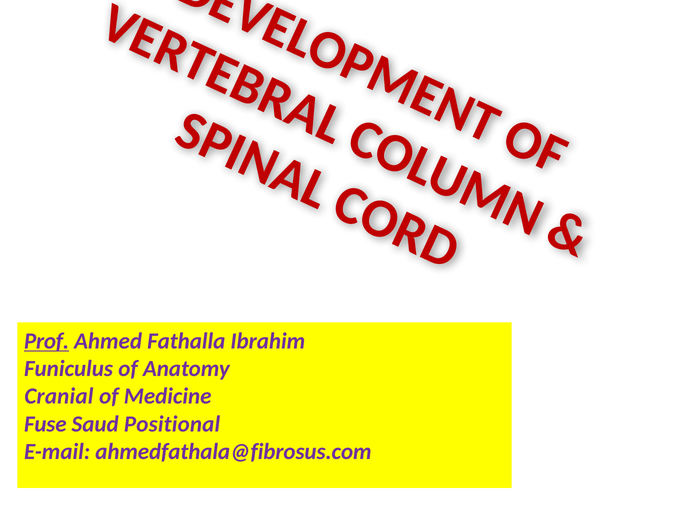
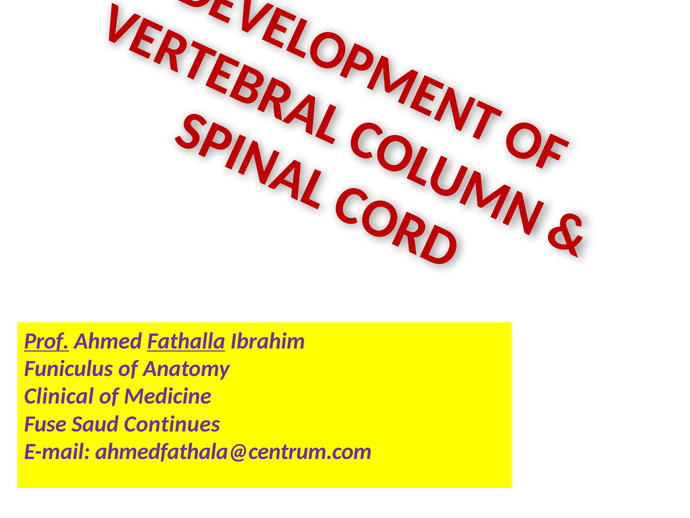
Fathalla underline: none -> present
Cranial: Cranial -> Clinical
Positional: Positional -> Continues
ahmedfathala@fibrosus.com: ahmedfathala@fibrosus.com -> ahmedfathala@centrum.com
